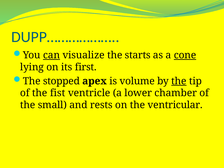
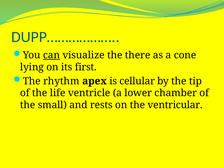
starts: starts -> there
cone underline: present -> none
stopped: stopped -> rhythm
volume: volume -> cellular
the at (179, 81) underline: present -> none
fist: fist -> life
